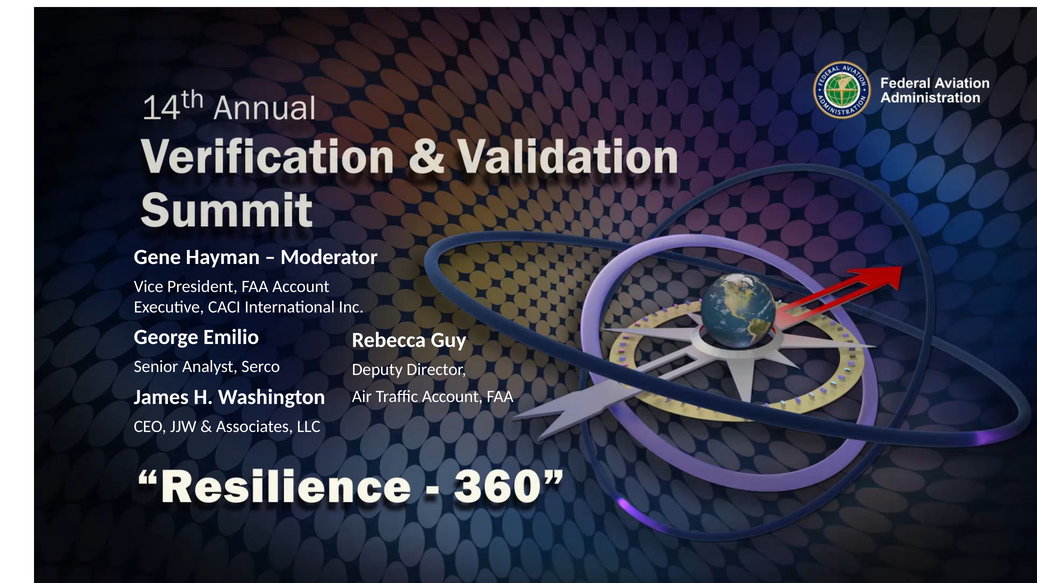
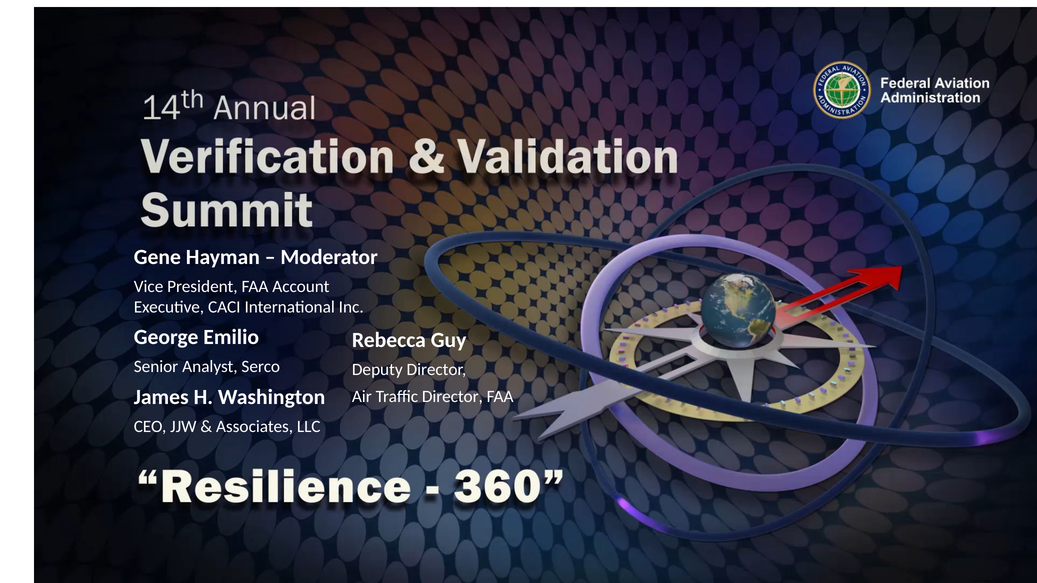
Traffic Account: Account -> Director
